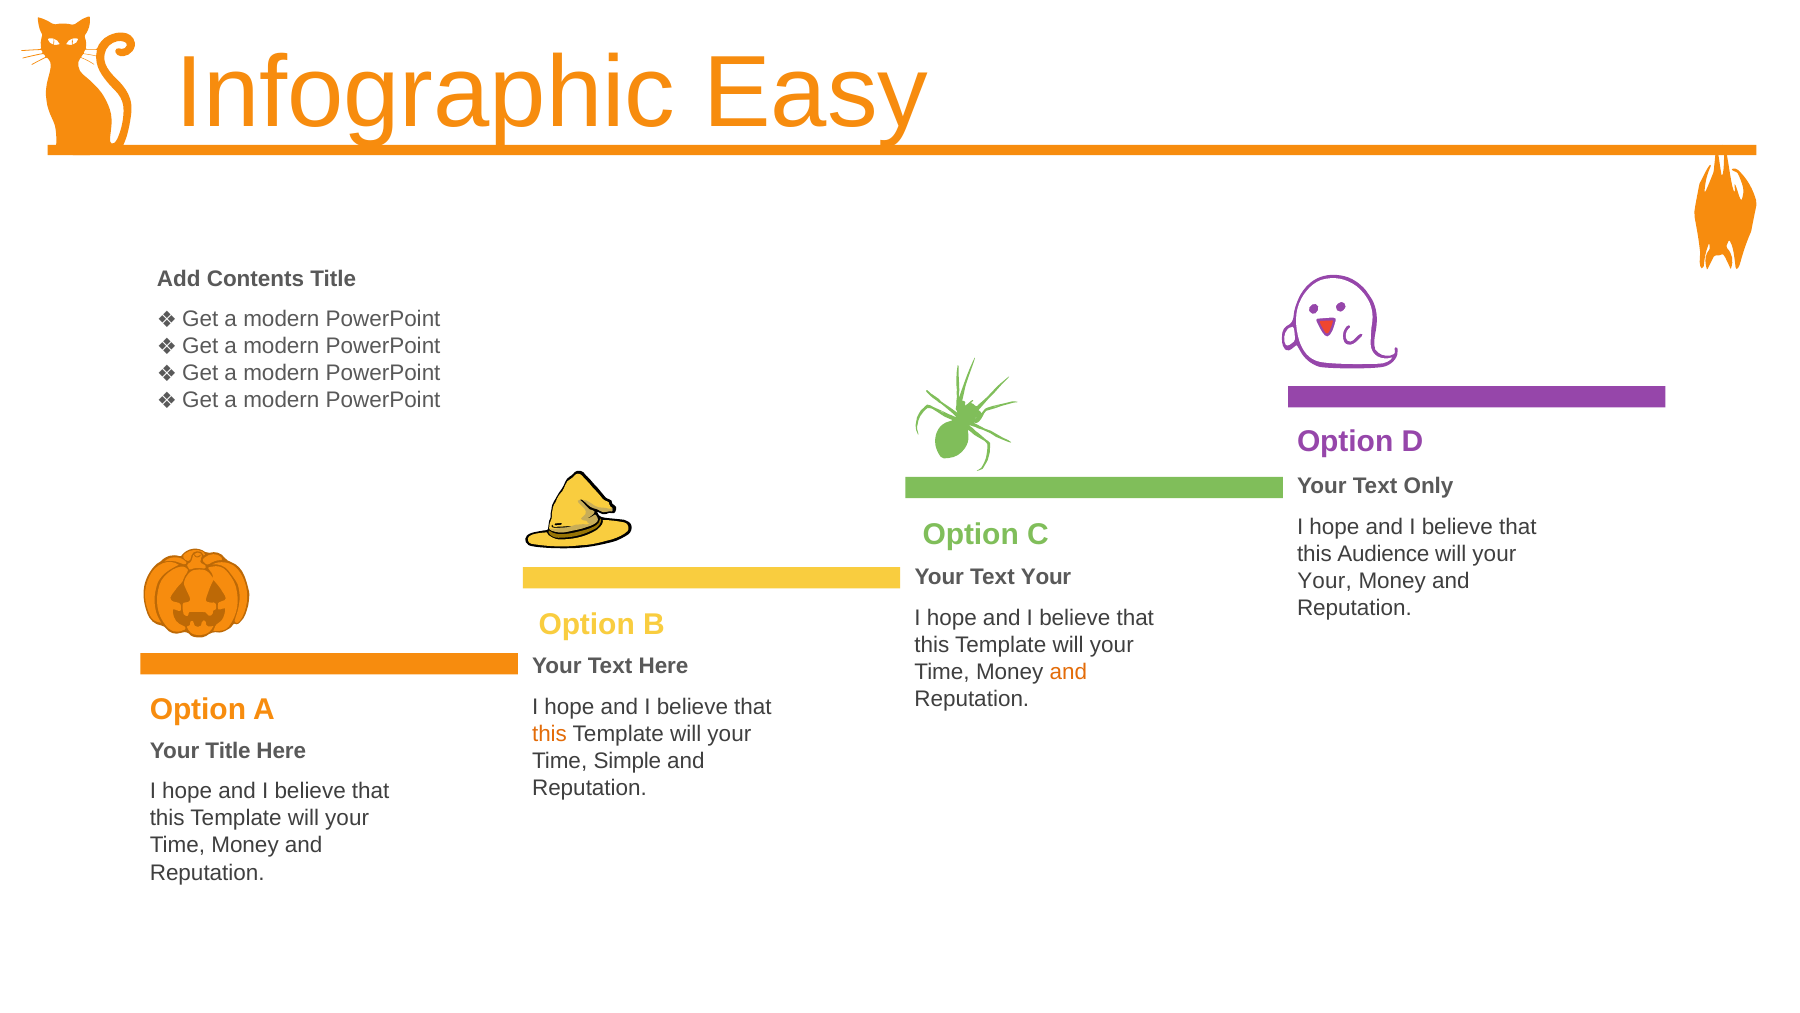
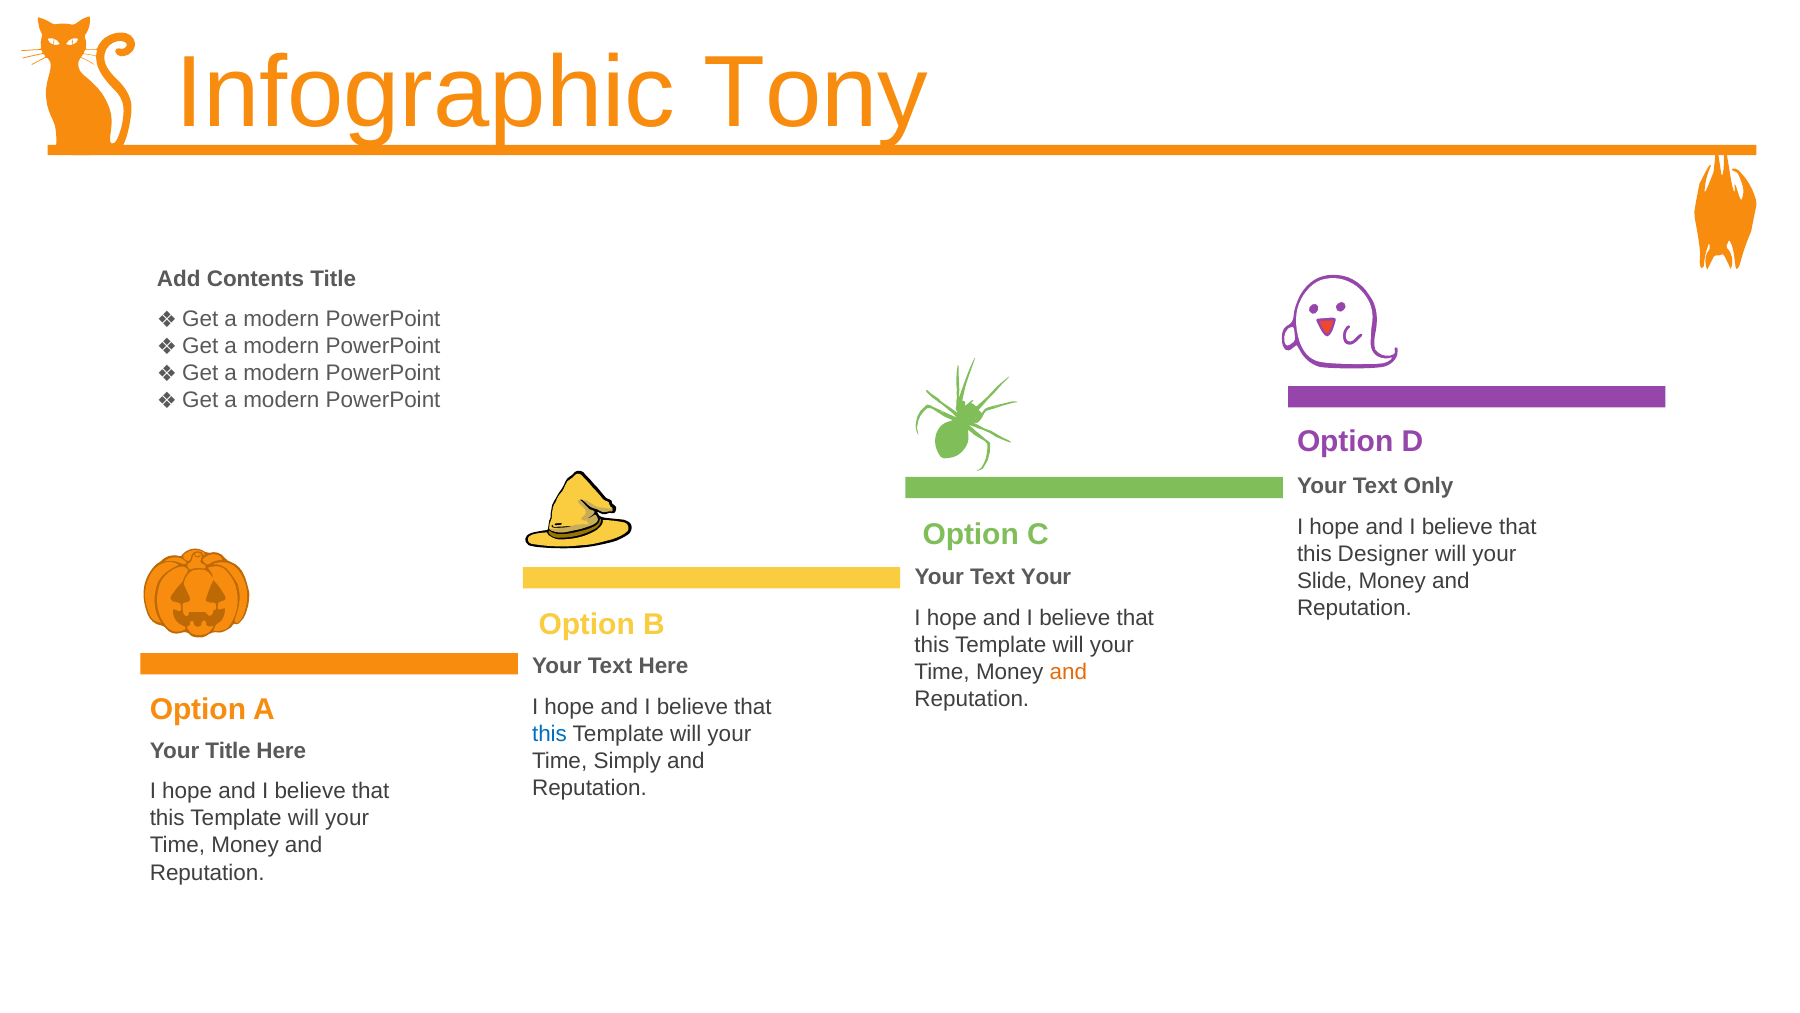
Easy: Easy -> Tony
Audience: Audience -> Designer
Your at (1325, 581): Your -> Slide
this at (550, 734) colour: orange -> blue
Simple: Simple -> Simply
